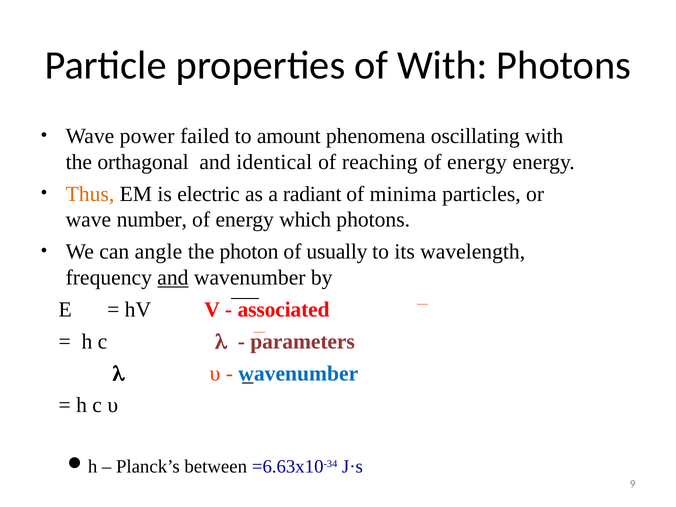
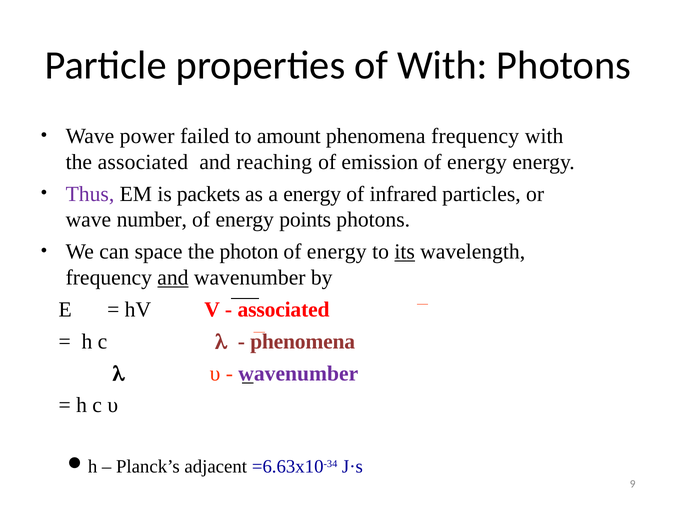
phenomena oscillating: oscillating -> frequency
the orthagonal: orthagonal -> associated
identical: identical -> reaching
reaching: reaching -> emission
Thus colour: orange -> purple
electric: electric -> packets
a radiant: radiant -> energy
minima: minima -> infrared
which: which -> points
angle: angle -> space
usually at (337, 252): usually -> energy
its underline: none -> present
parameters at (303, 341): parameters -> phenomena
wavenumber at (298, 373) colour: blue -> purple
between: between -> adjacent
